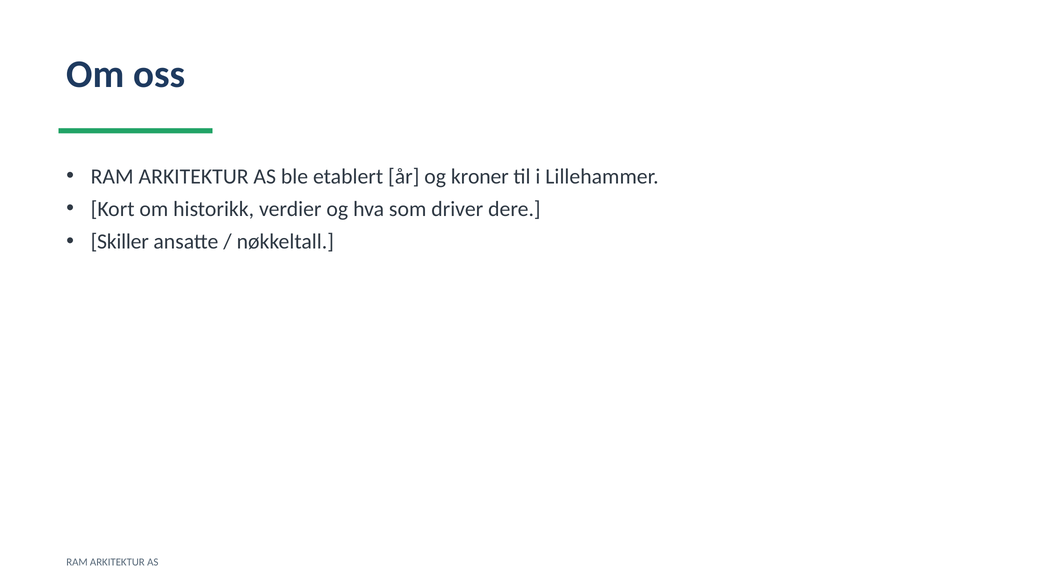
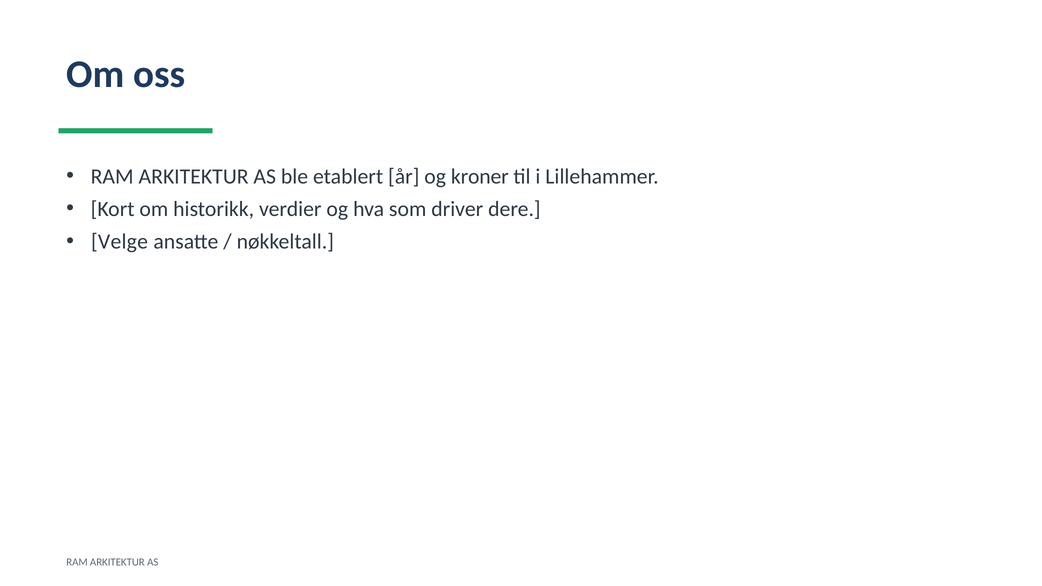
Skiller: Skiller -> Velge
